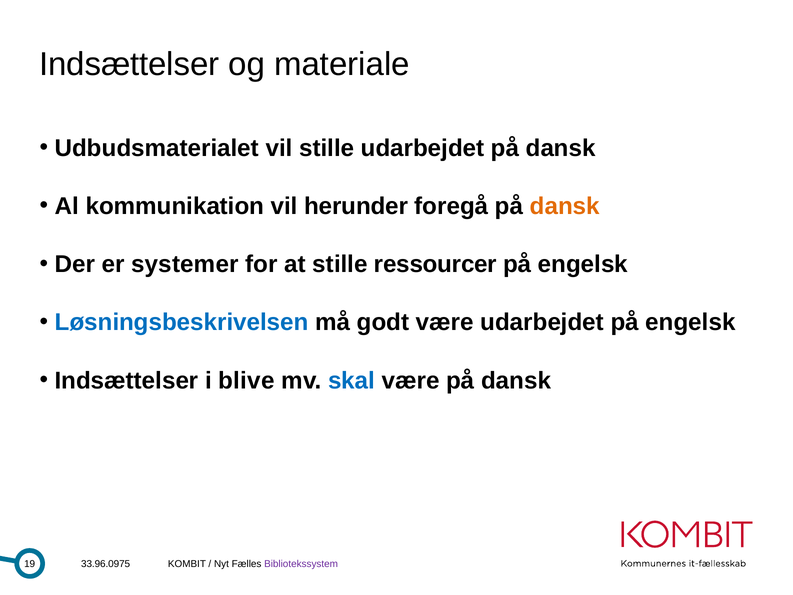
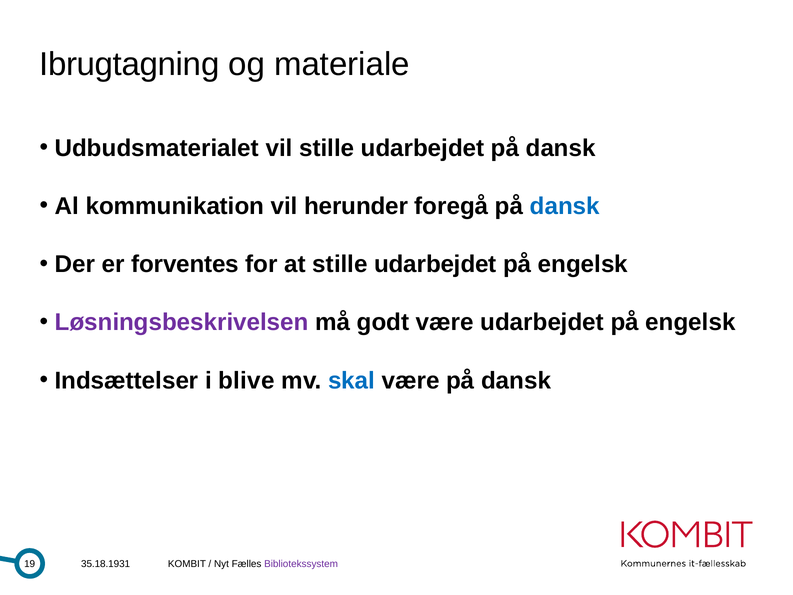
Indsættelser at (129, 64): Indsættelser -> Ibrugtagning
dansk at (565, 206) colour: orange -> blue
systemer: systemer -> forventes
at stille ressourcer: ressourcer -> udarbejdet
Løsningsbeskrivelsen colour: blue -> purple
33.96.0975: 33.96.0975 -> 35.18.1931
